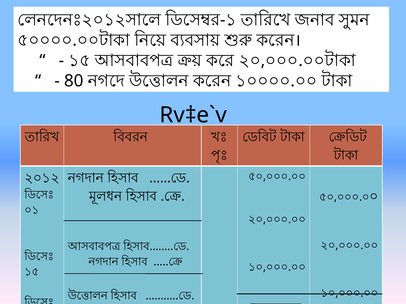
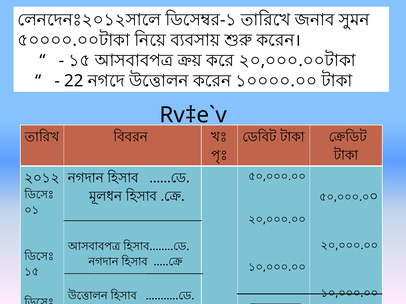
80: 80 -> 22
